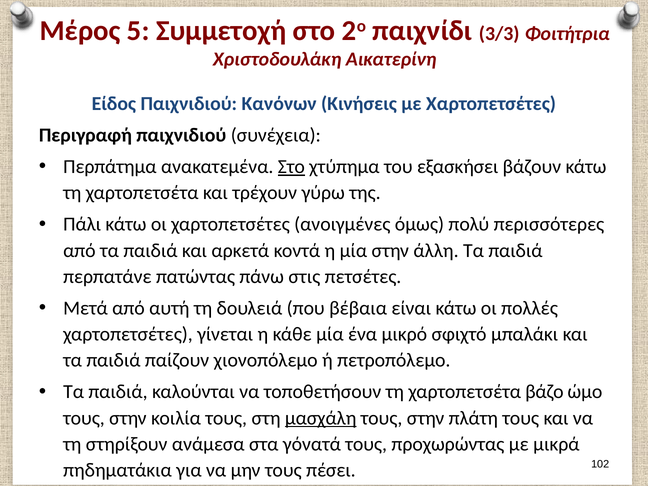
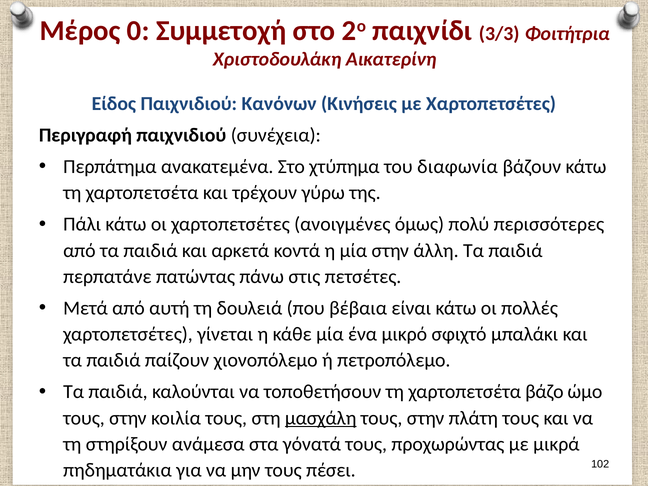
5: 5 -> 0
Στο at (291, 167) underline: present -> none
εξασκήσει: εξασκήσει -> διαφωνία
